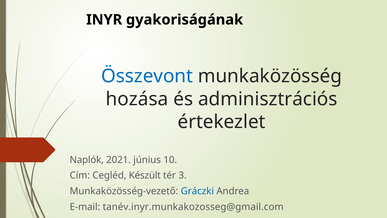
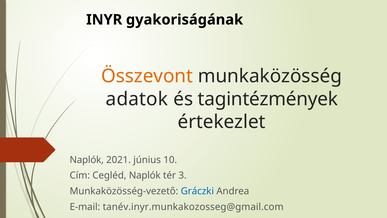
Összevont colour: blue -> orange
hozása: hozása -> adatok
adminisztrációs: adminisztrációs -> tagintézmények
Cegléd Készült: Készült -> Naplók
